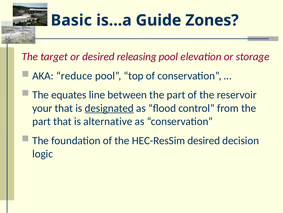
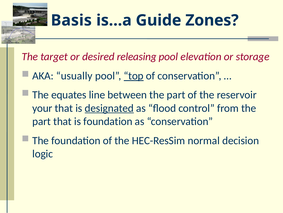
Basic: Basic -> Basis
reduce: reduce -> usually
top underline: none -> present
is alternative: alternative -> foundation
HEC-ResSim desired: desired -> normal
